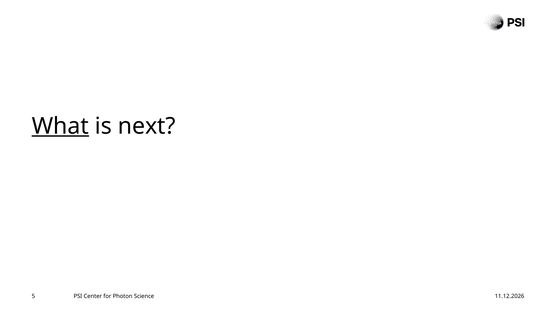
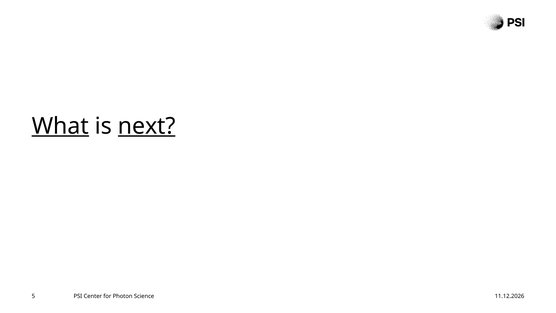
next underline: none -> present
